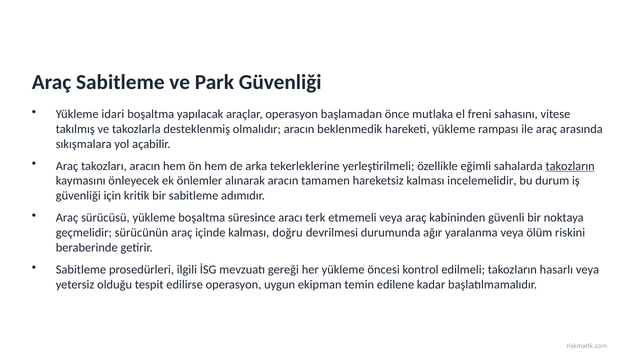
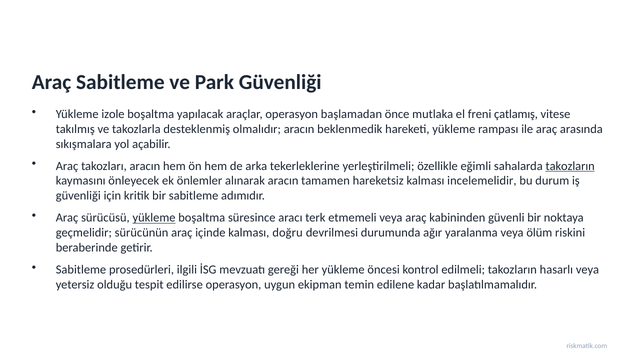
idari: idari -> izole
sahasını: sahasını -> çatlamış
yükleme at (154, 218) underline: none -> present
